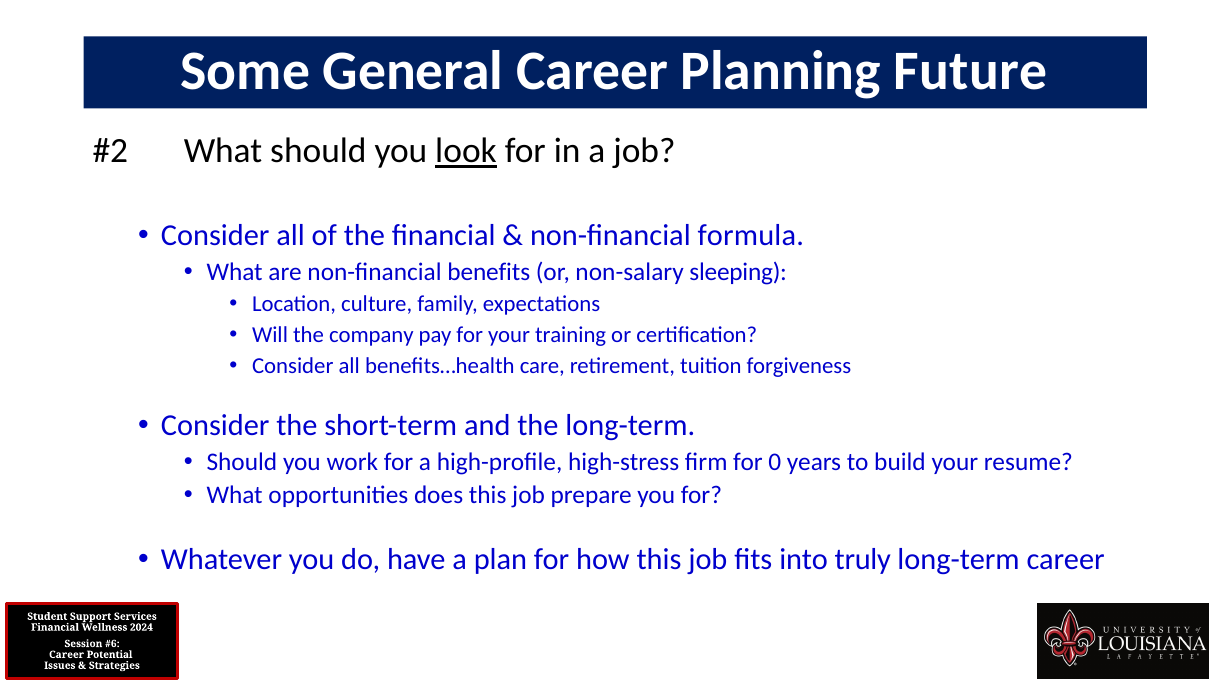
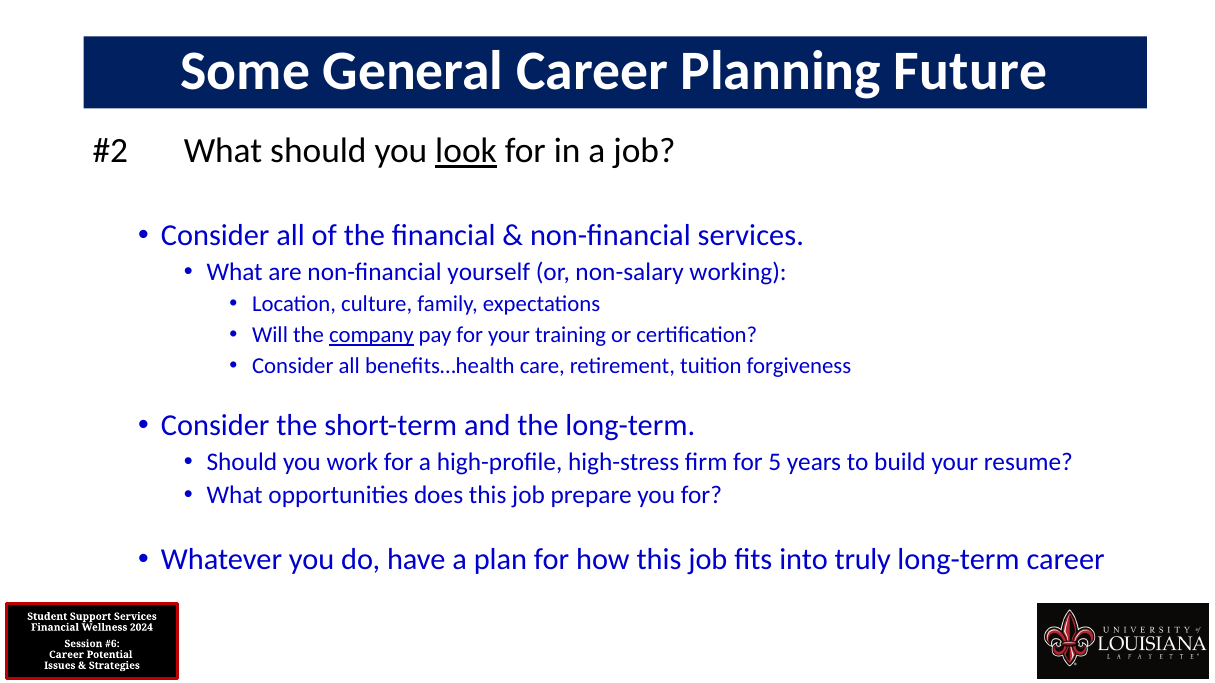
non-financial formula: formula -> services
benefits: benefits -> yourself
sleeping: sleeping -> working
company underline: none -> present
0: 0 -> 5
